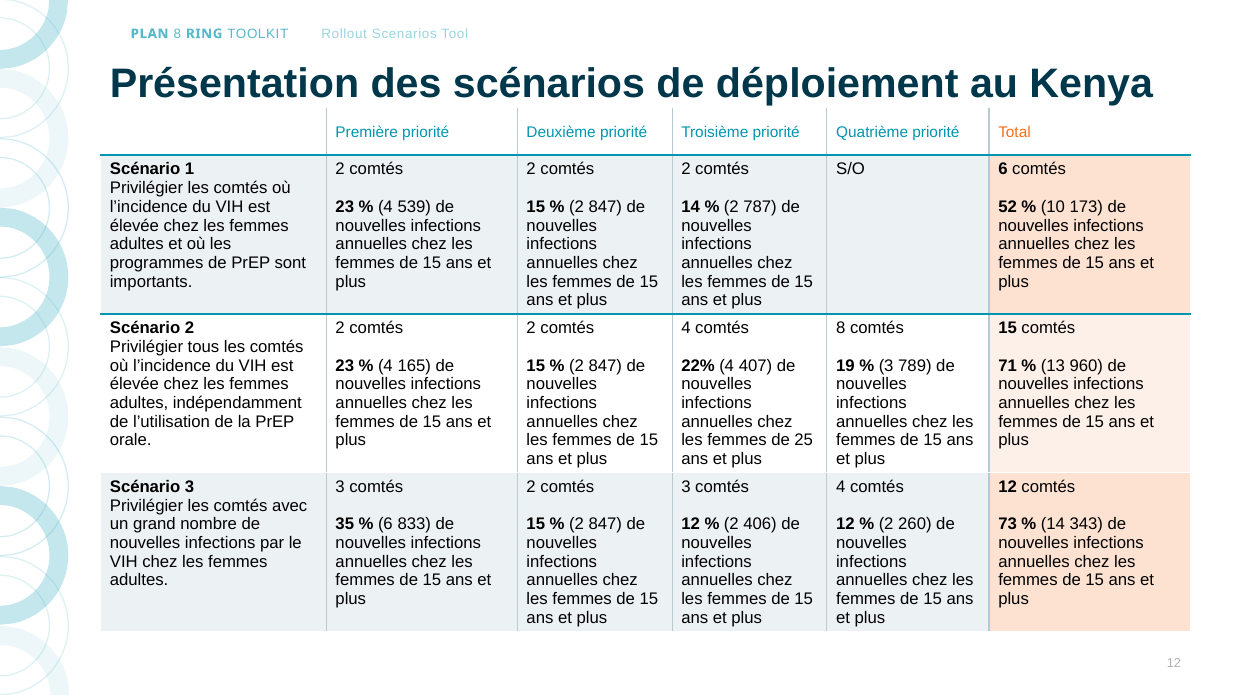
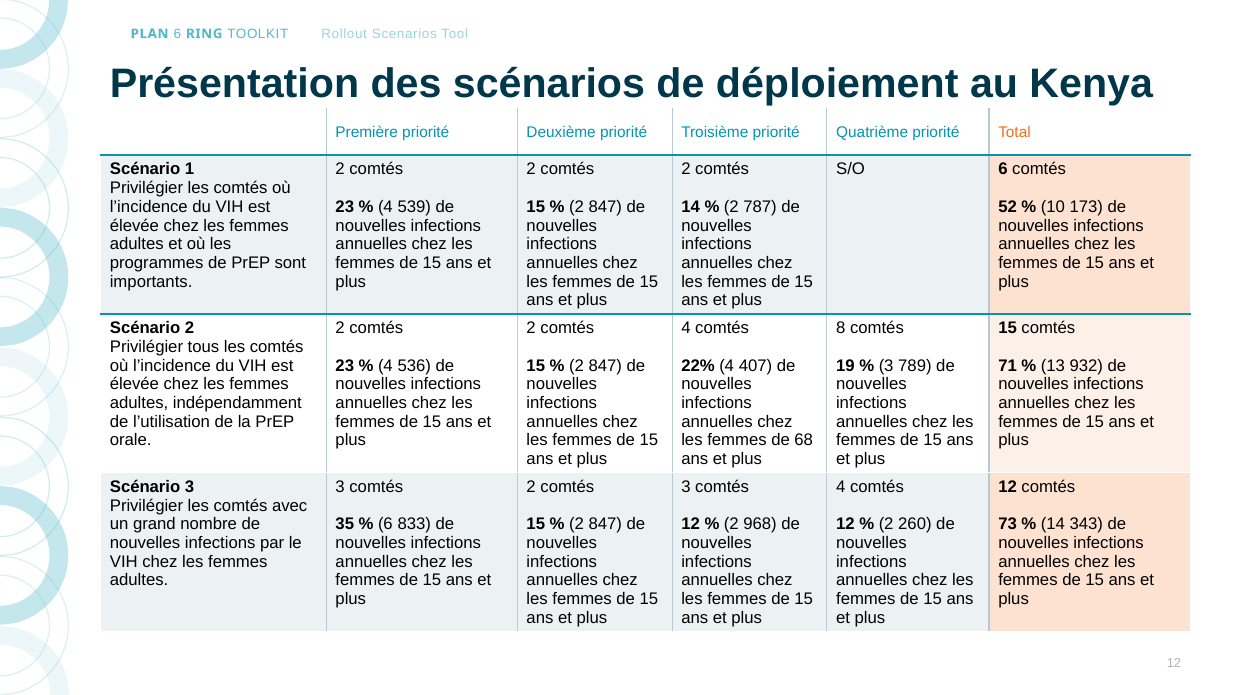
8 at (177, 34): 8 -> 6
165: 165 -> 536
960: 960 -> 932
25: 25 -> 68
406: 406 -> 968
